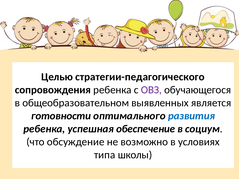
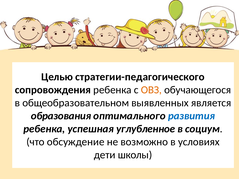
ОВЗ colour: purple -> orange
готовности: готовности -> образования
обеспечение: обеспечение -> углубленное
типа: типа -> дети
